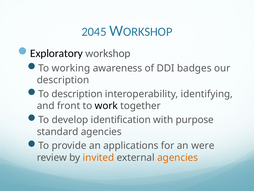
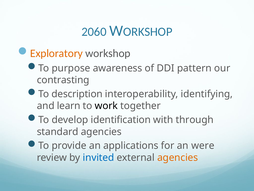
2045: 2045 -> 2060
Exploratory colour: black -> orange
working: working -> purpose
badges: badges -> pattern
description at (63, 80): description -> contrasting
front: front -> learn
purpose: purpose -> through
invited colour: orange -> blue
